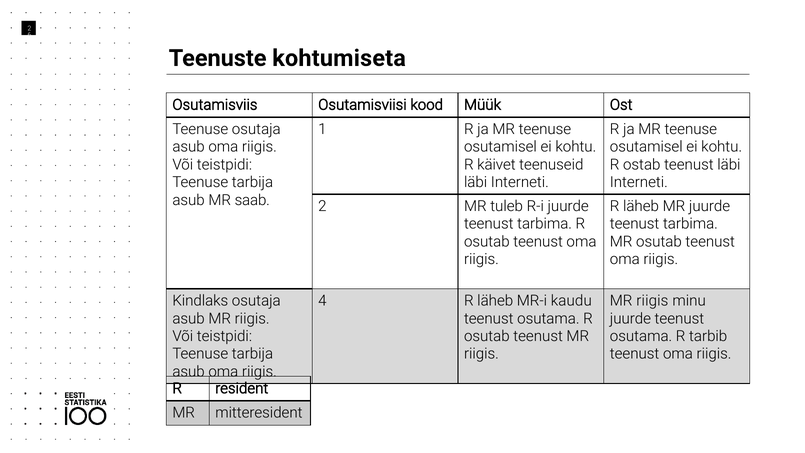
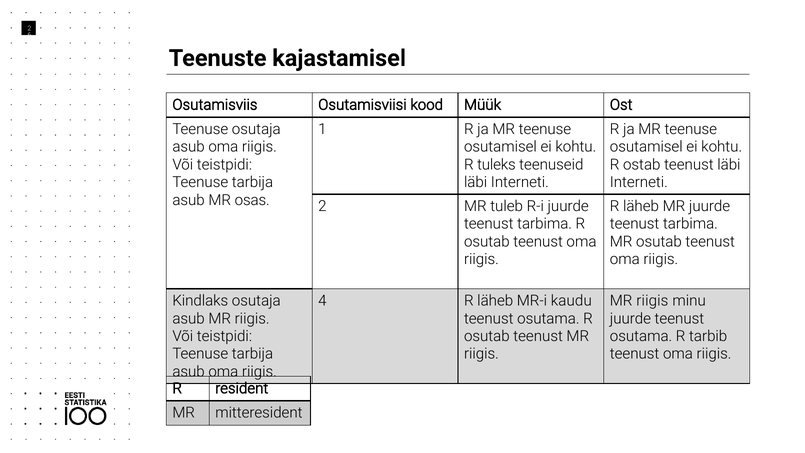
kohtumiseta: kohtumiseta -> kajastamisel
käivet: käivet -> tuleks
saab: saab -> osas
